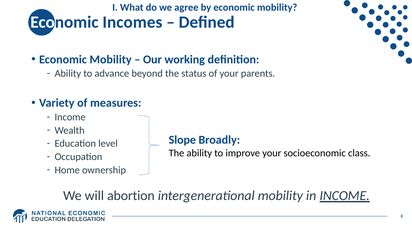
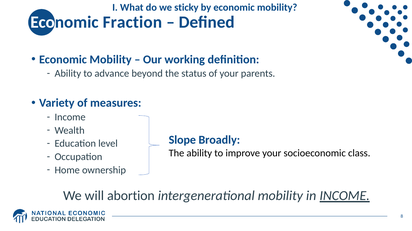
agree: agree -> sticky
Incomes: Incomes -> Fraction
